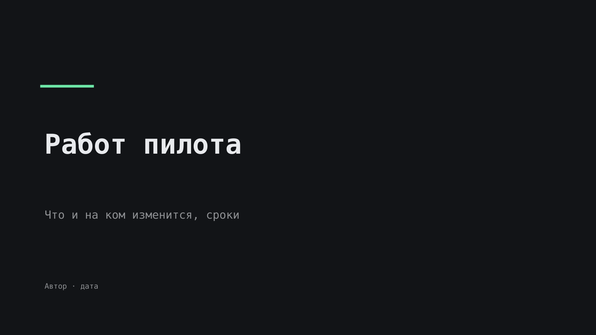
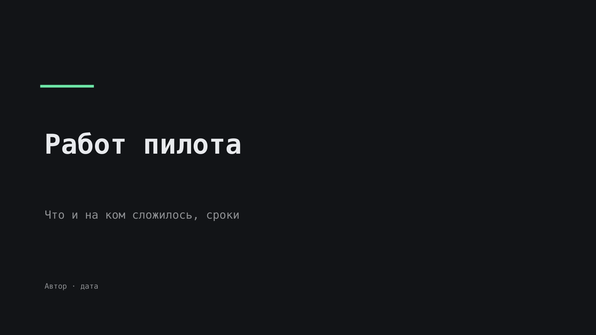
изменится: изменится -> сложилось
